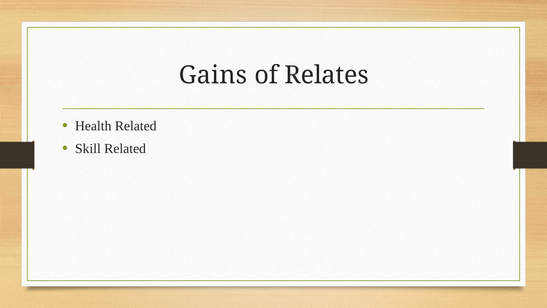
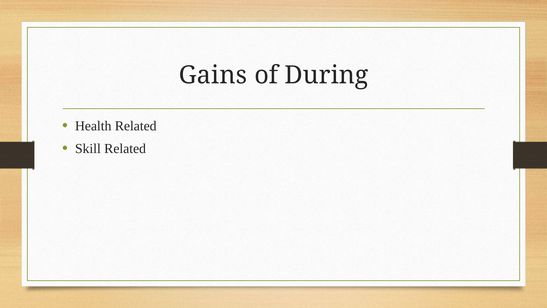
Relates: Relates -> During
